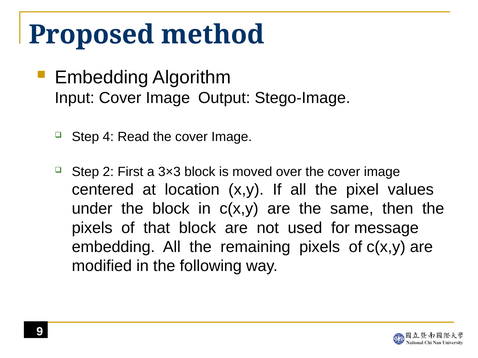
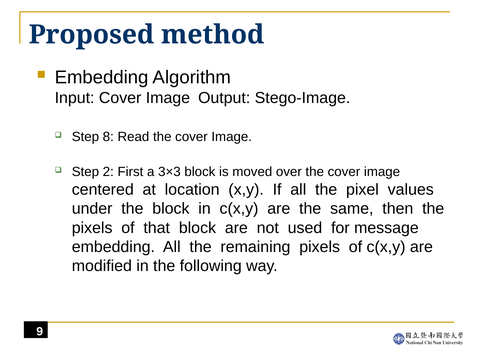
4: 4 -> 8
